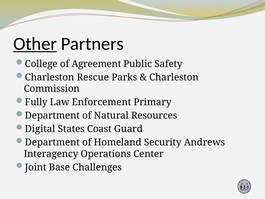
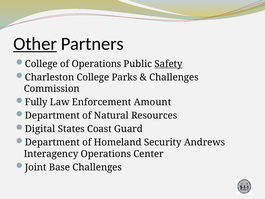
of Agreement: Agreement -> Operations
Safety underline: none -> present
Charleston Rescue: Rescue -> College
Charleston at (174, 77): Charleston -> Challenges
Primary: Primary -> Amount
